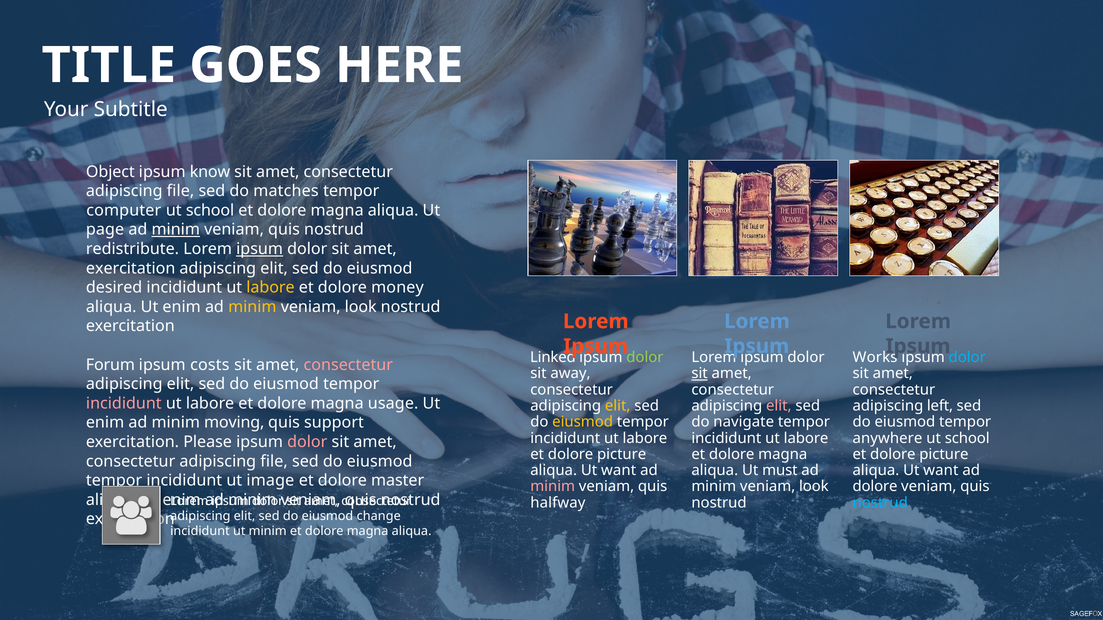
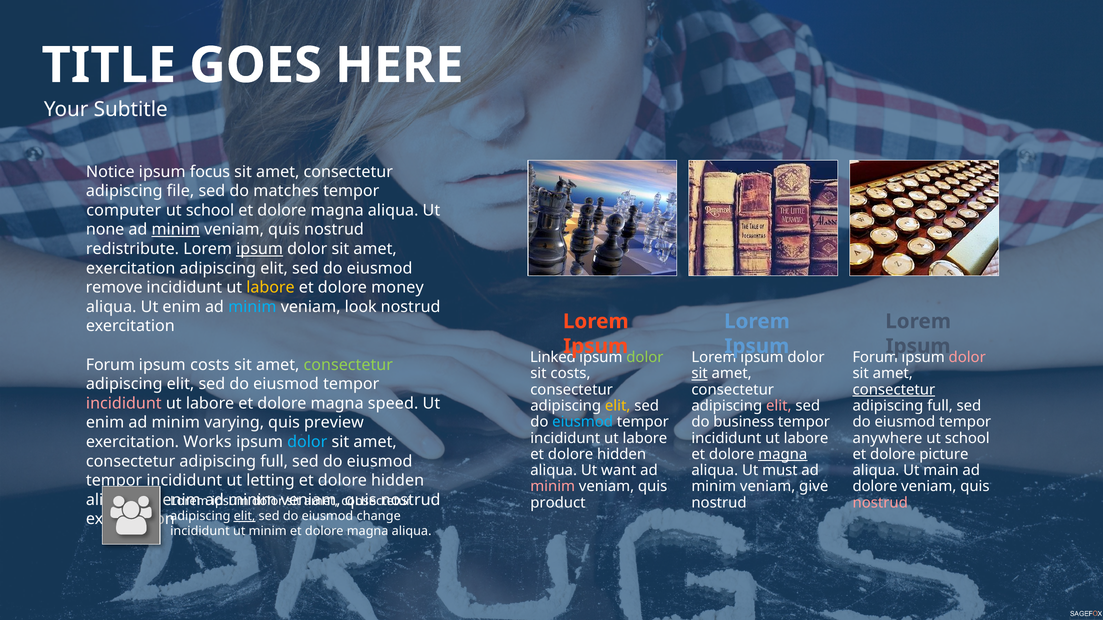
Object: Object -> Notice
know: know -> focus
page: page -> none
desired: desired -> remove
minim at (252, 307) colour: yellow -> light blue
Works at (875, 358): Works -> Forum
dolor at (967, 358) colour: light blue -> pink
consectetur at (348, 365) colour: pink -> light green
sit away: away -> costs
consectetur at (894, 390) underline: none -> present
usage: usage -> speed
left at (940, 406): left -> full
eiusmod at (583, 422) colour: yellow -> light blue
navigate: navigate -> business
moving: moving -> varying
support: support -> preview
Please: Please -> Works
dolor at (307, 442) colour: pink -> light blue
picture at (622, 455): picture -> hidden
magna at (783, 455) underline: none -> present
file at (274, 462): file -> full
want at (941, 471): want -> main
image: image -> letting
master at (398, 481): master -> hidden
look at (814, 487): look -> give
halfway: halfway -> product
nostrud at (880, 503) colour: light blue -> pink
elit at (245, 516) underline: none -> present
